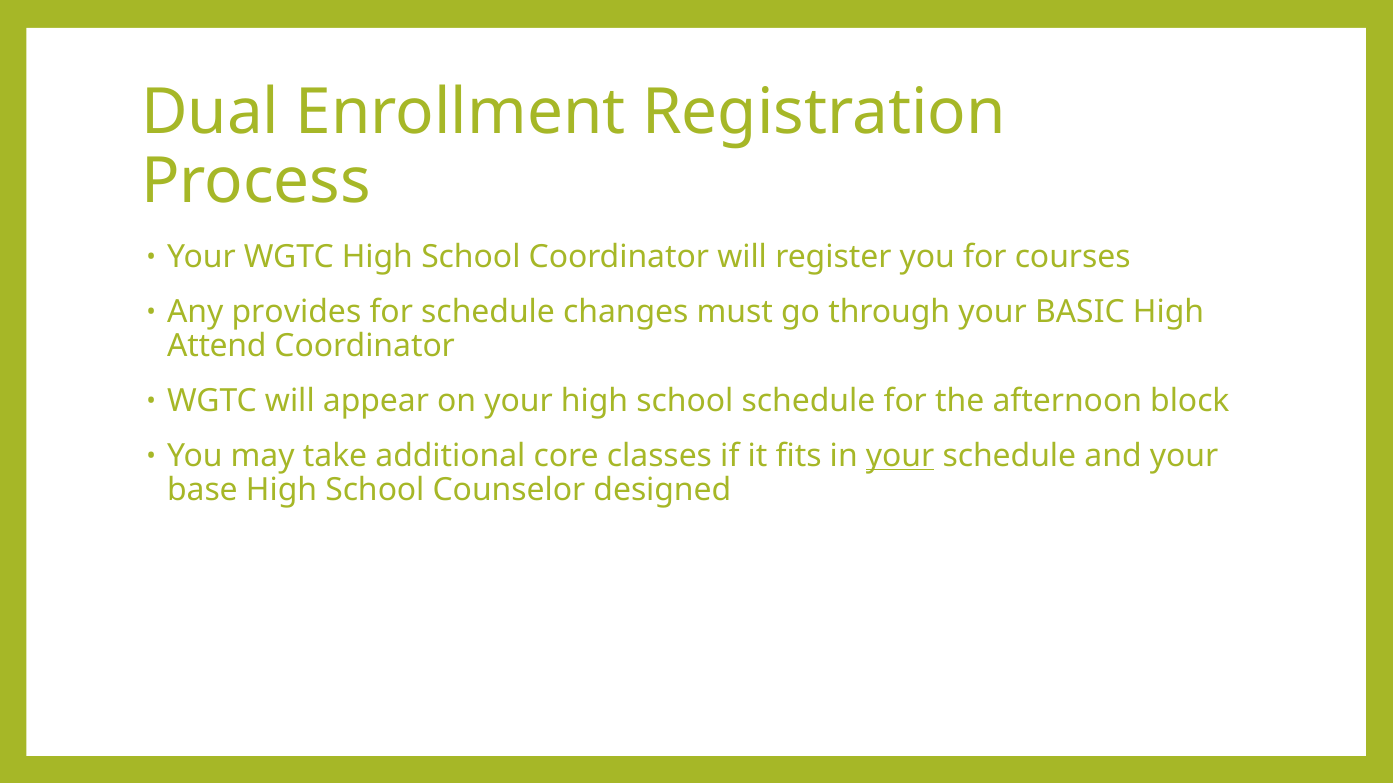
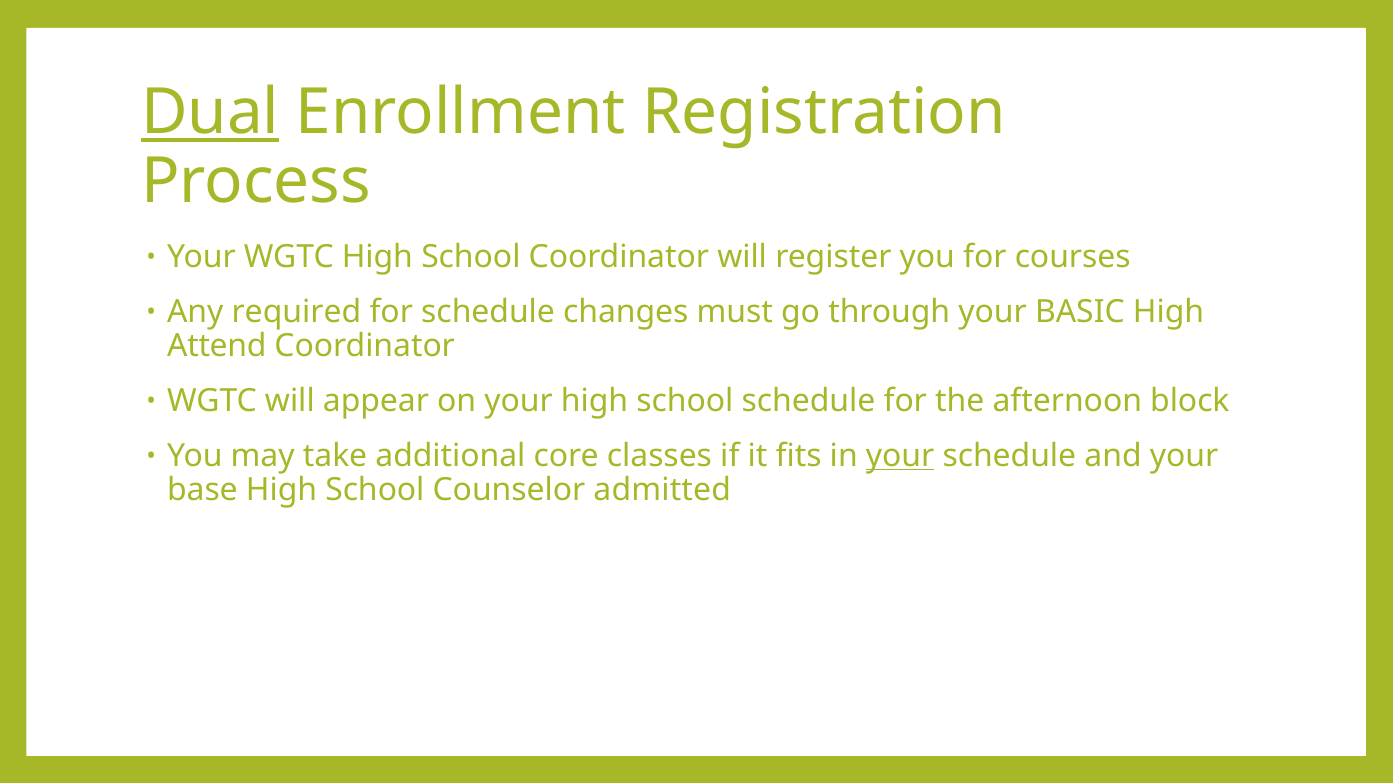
Dual underline: none -> present
provides: provides -> required
designed: designed -> admitted
